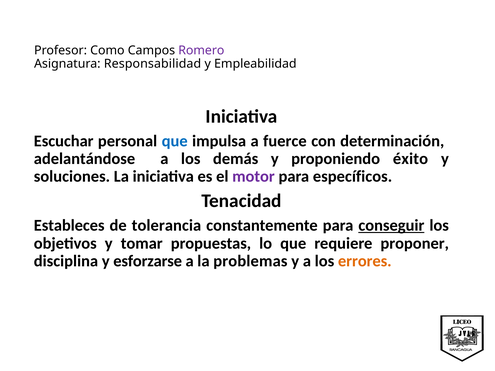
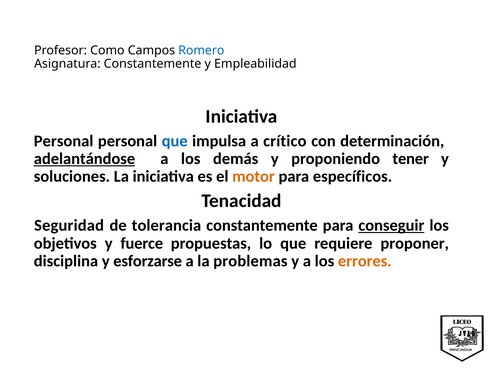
Romero colour: purple -> blue
Asignatura Responsabilidad: Responsabilidad -> Constantemente
Escuchar at (64, 141): Escuchar -> Personal
fuerce: fuerce -> crítico
adelantándose underline: none -> present
éxito: éxito -> tener
motor colour: purple -> orange
Estableces: Estableces -> Seguridad
tomar: tomar -> fuerce
